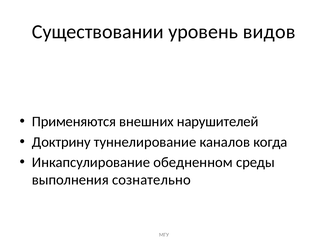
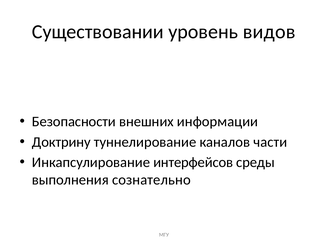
Применяются: Применяются -> Безопасности
нарушителей: нарушителей -> информации
когда: когда -> части
обедненном: обедненном -> интерфейсов
